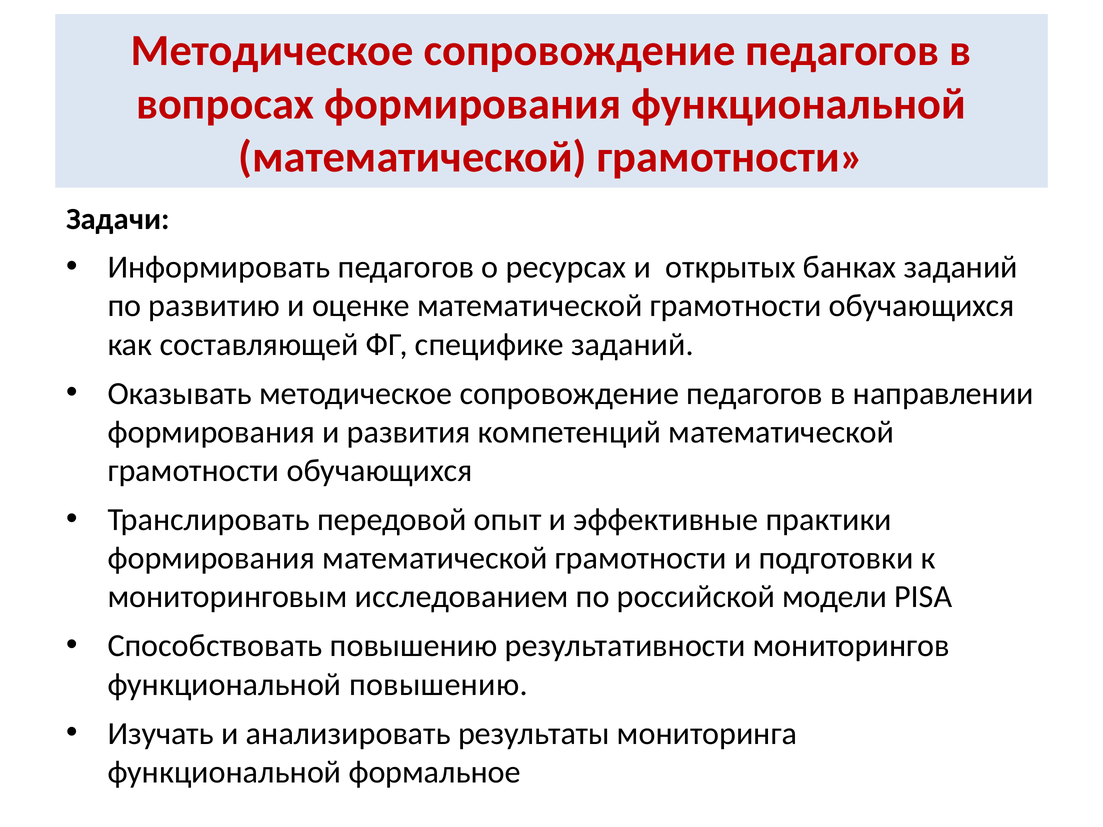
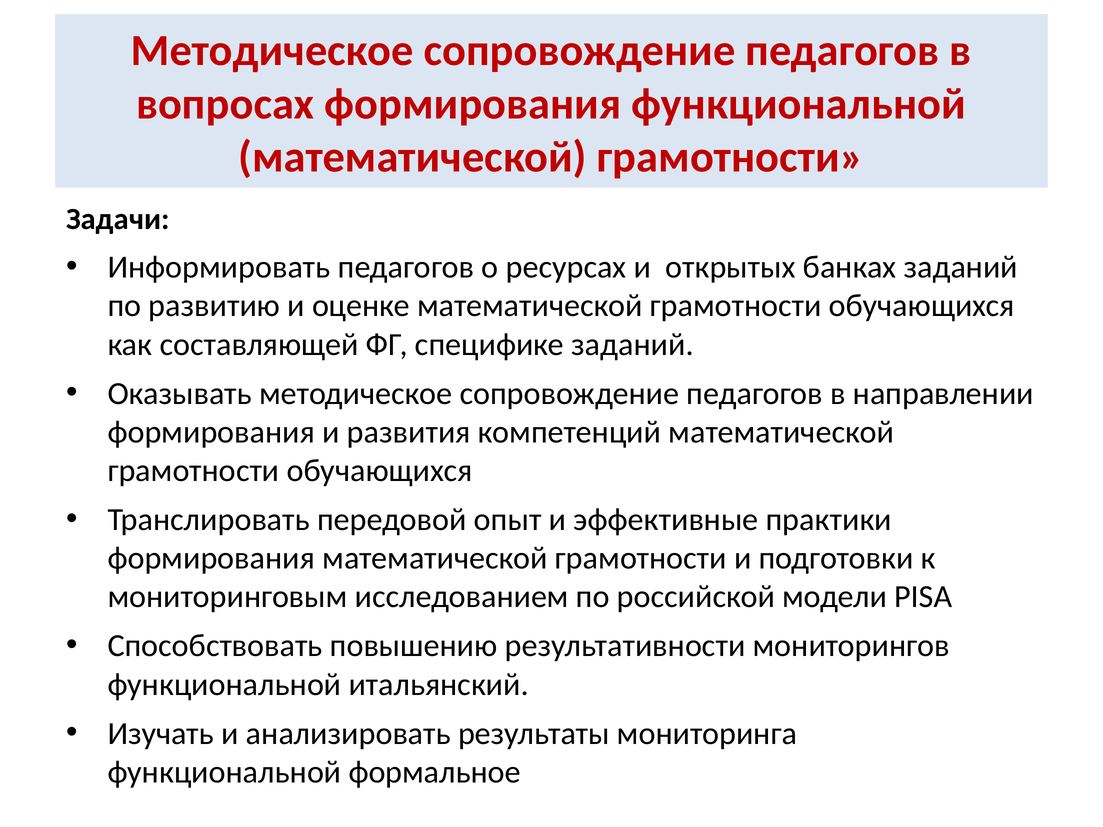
функциональной повышению: повышению -> итальянский
